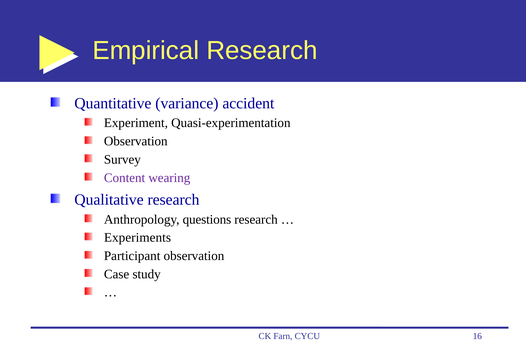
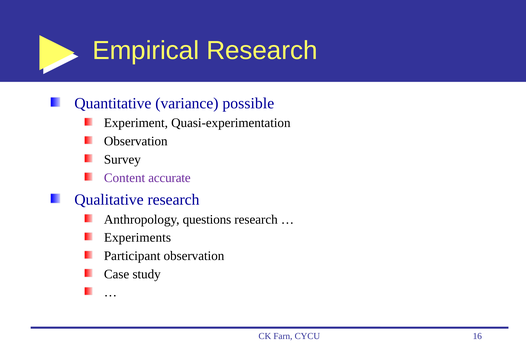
accident: accident -> possible
wearing: wearing -> accurate
